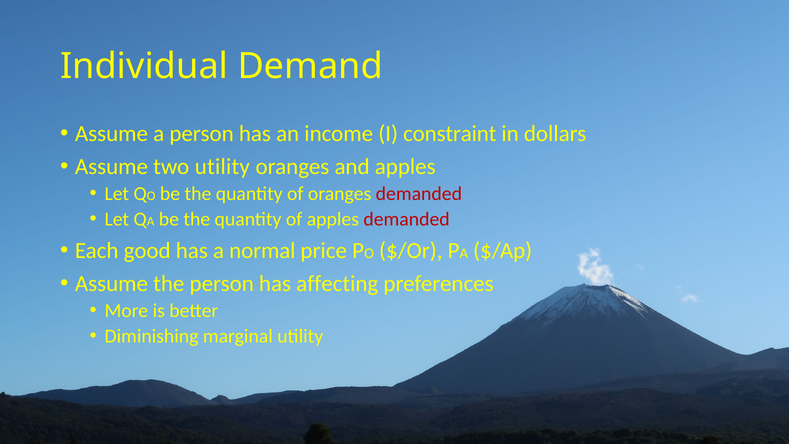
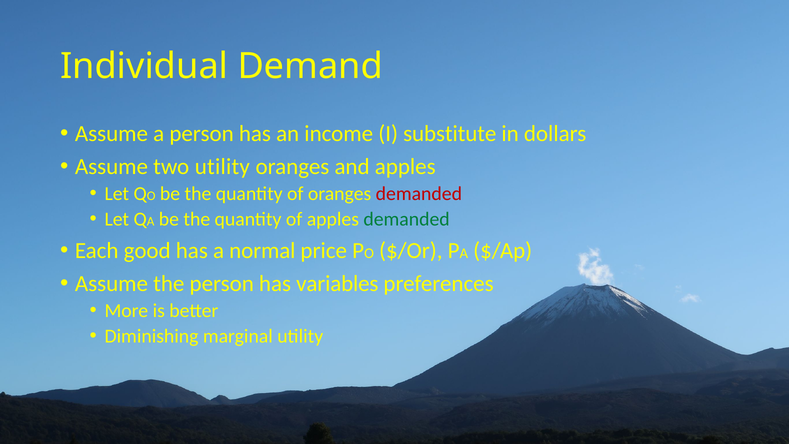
constraint: constraint -> substitute
demanded at (407, 219) colour: red -> green
affecting: affecting -> variables
